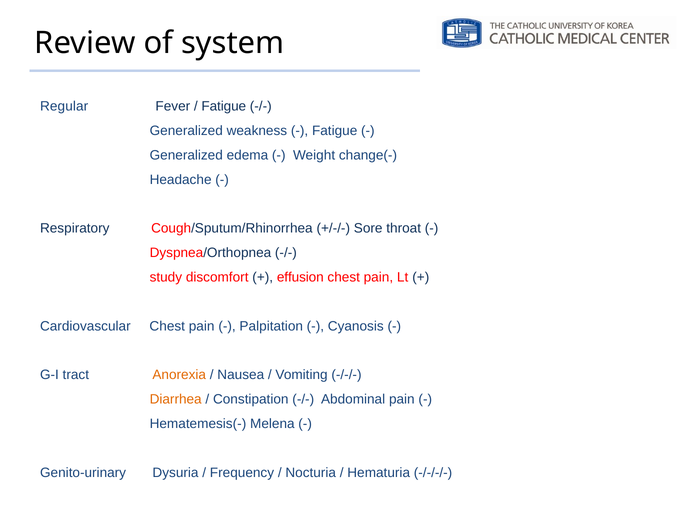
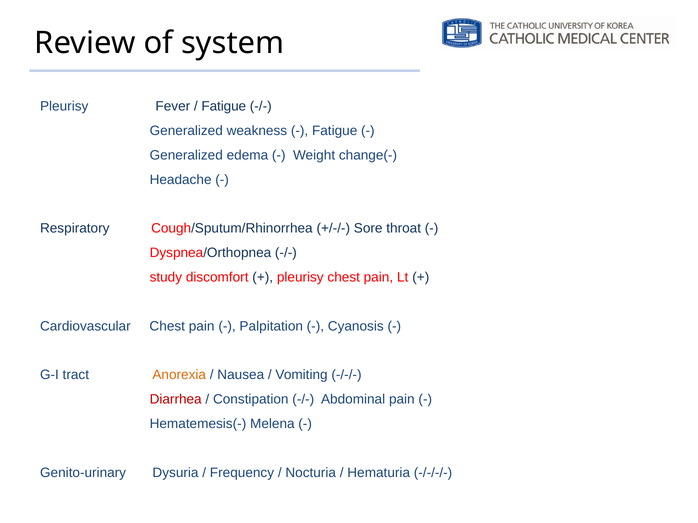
Regular at (64, 107): Regular -> Pleurisy
effusion at (300, 278): effusion -> pleurisy
Diarrhea colour: orange -> red
